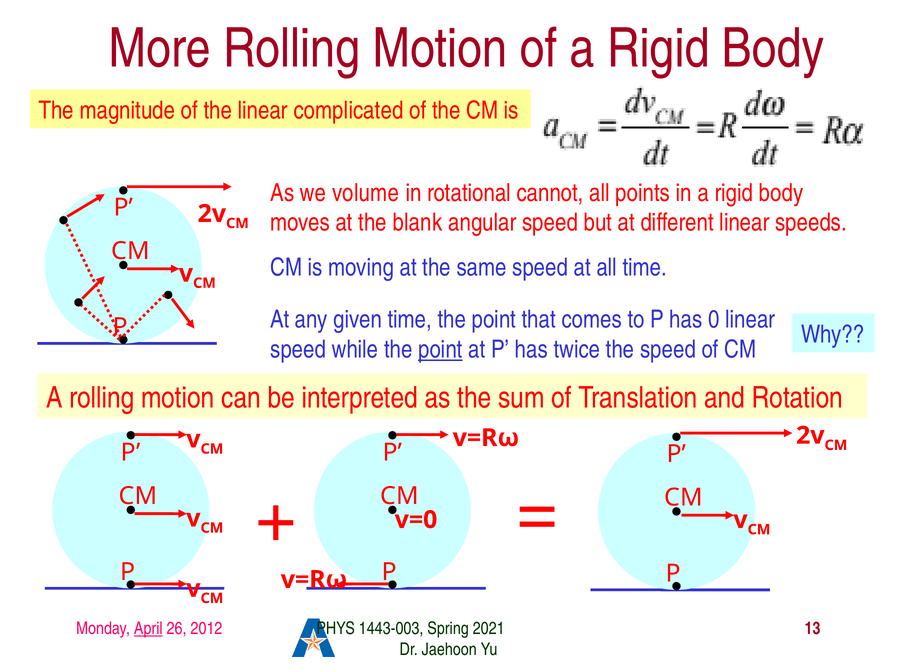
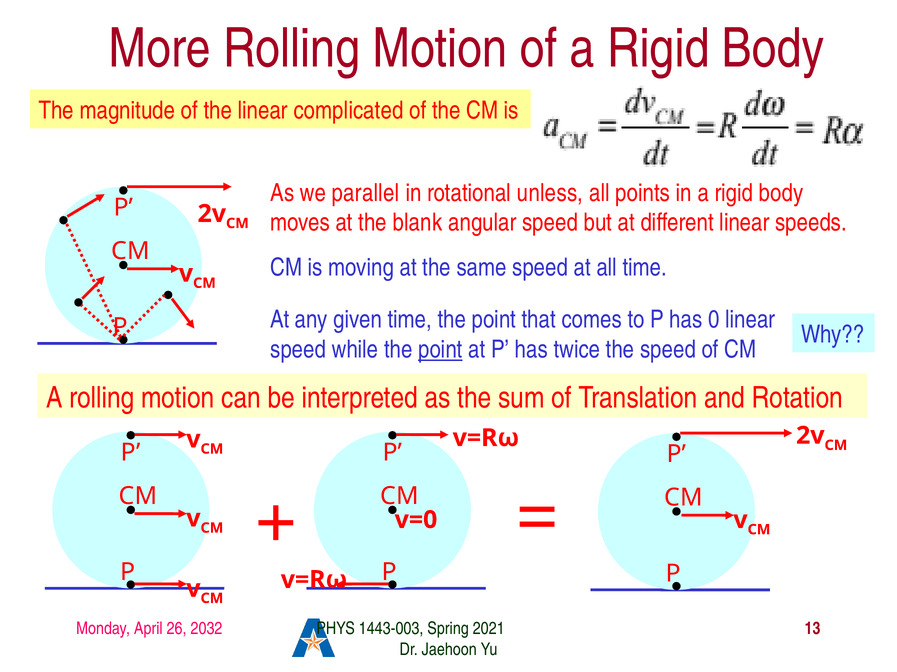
volume: volume -> parallel
cannot: cannot -> unless
April underline: present -> none
2012: 2012 -> 2032
